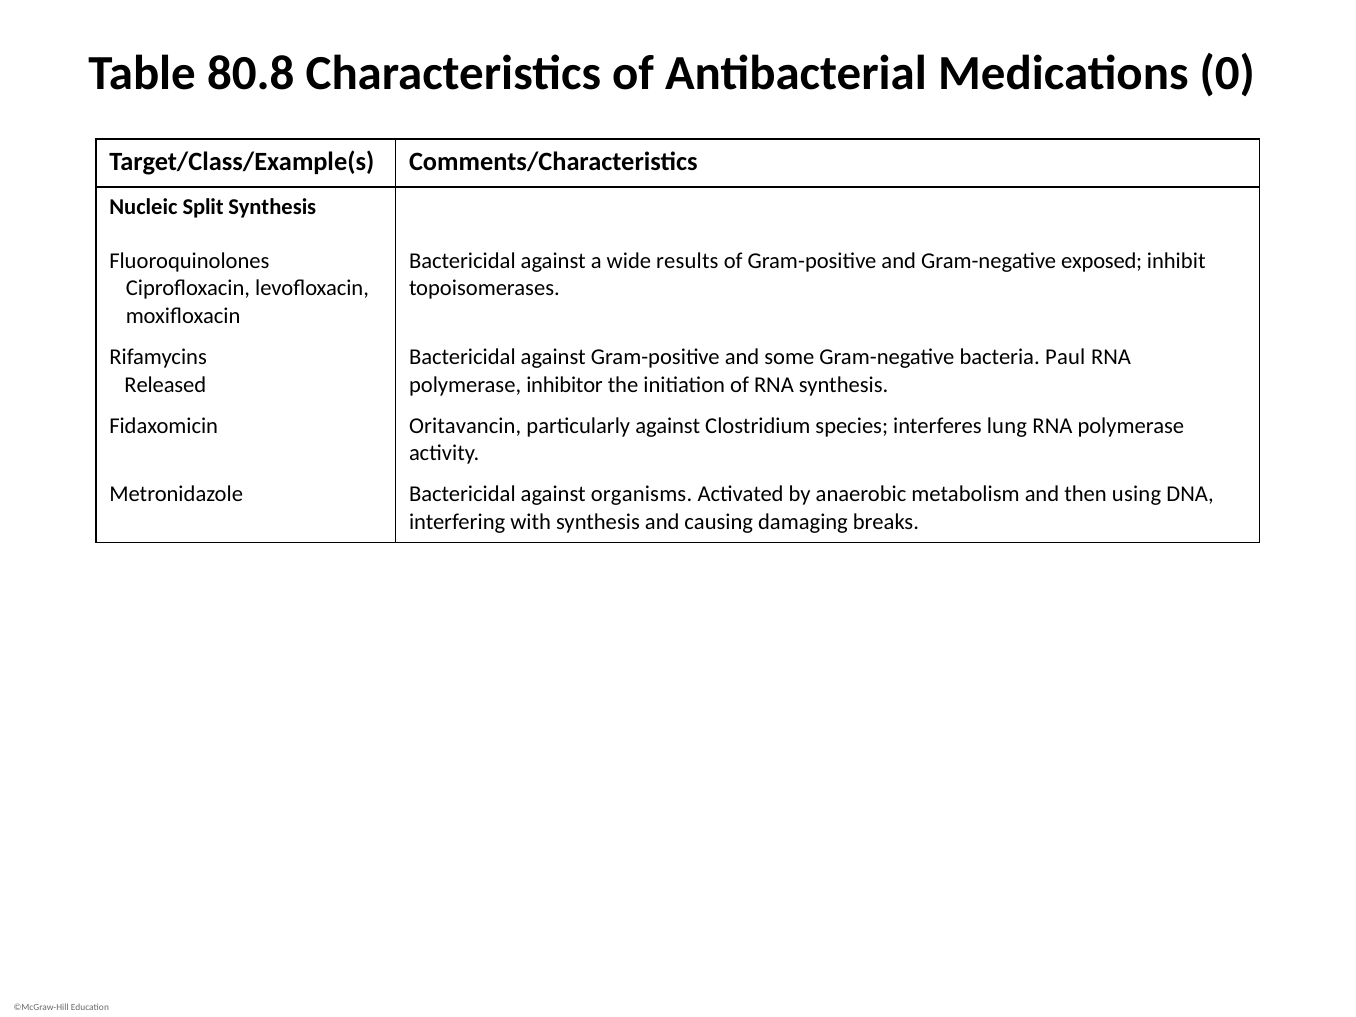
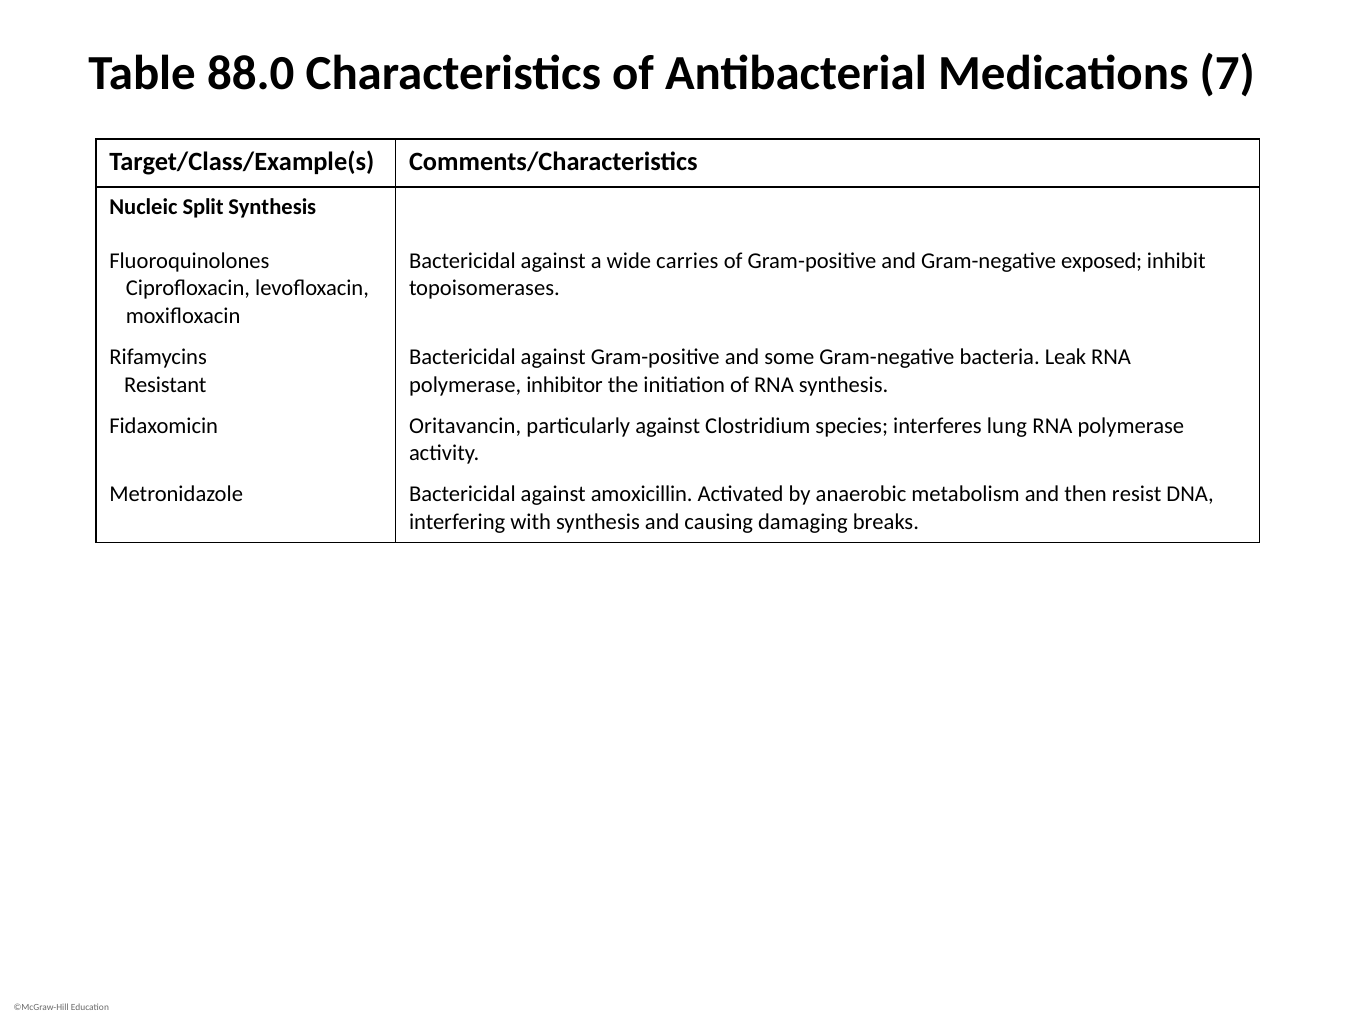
80.8: 80.8 -> 88.0
0: 0 -> 7
results: results -> carries
Paul: Paul -> Leak
Released: Released -> Resistant
organisms: organisms -> amoxicillin
using: using -> resist
